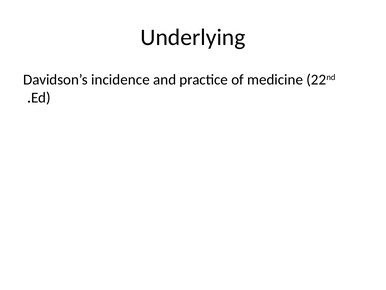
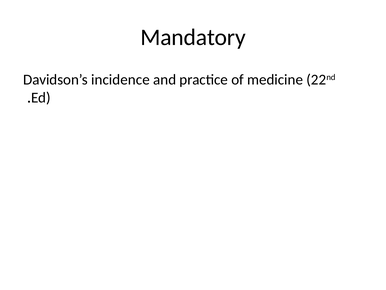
Underlying: Underlying -> Mandatory
